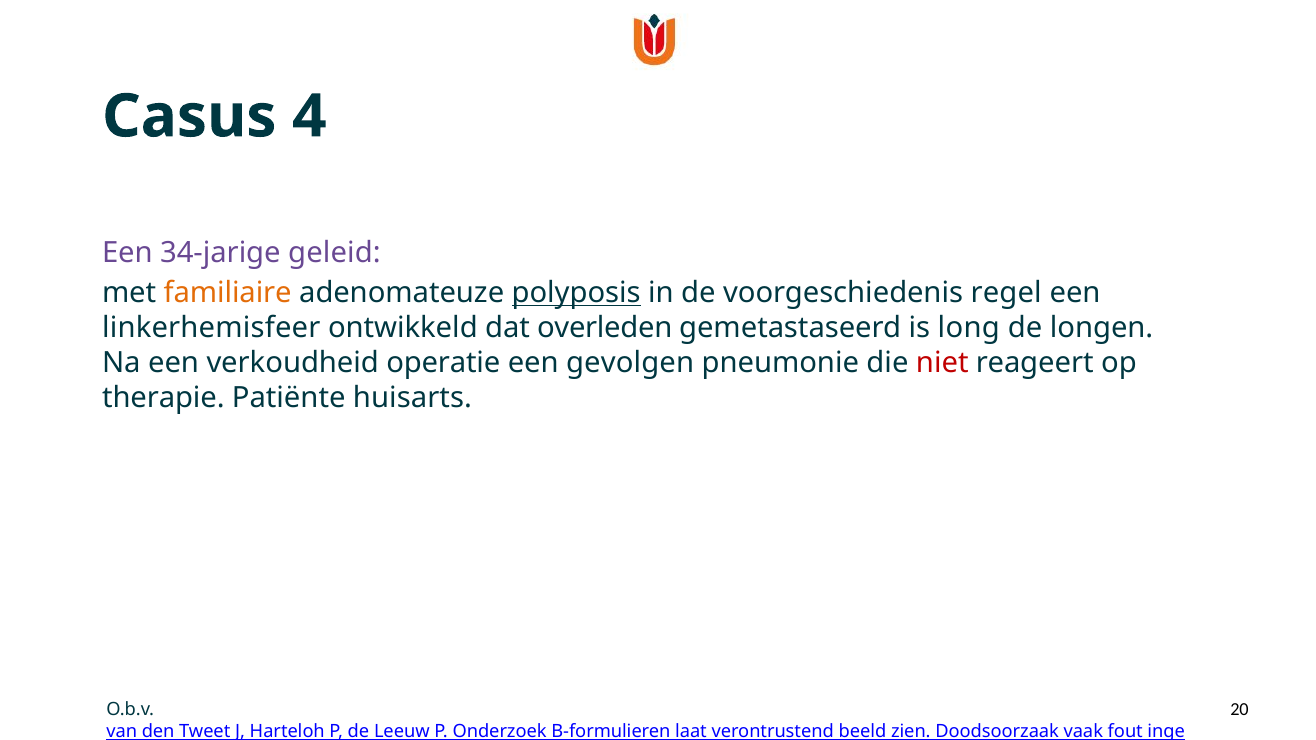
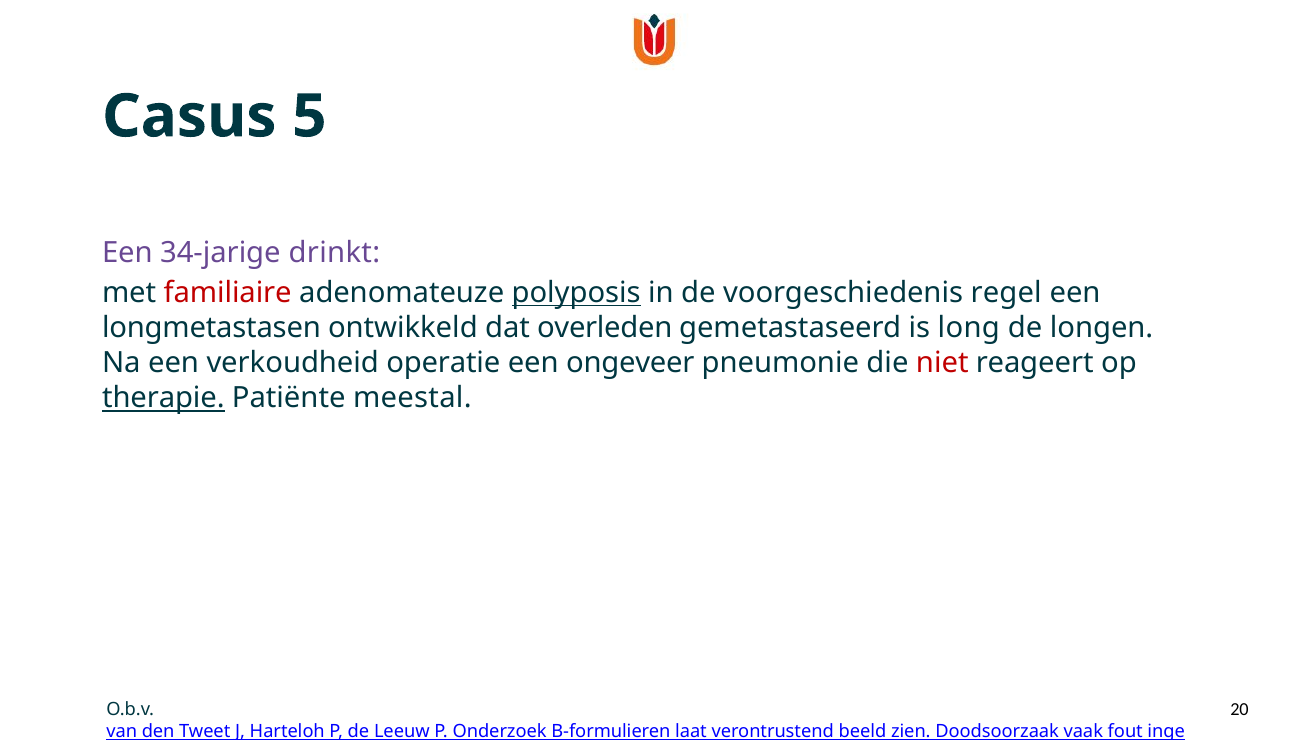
4: 4 -> 5
geleid: geleid -> drinkt
familiaire colour: orange -> red
linkerhemisfeer: linkerhemisfeer -> longmetastasen
gevolgen: gevolgen -> ongeveer
therapie underline: none -> present
huisarts: huisarts -> meestal
